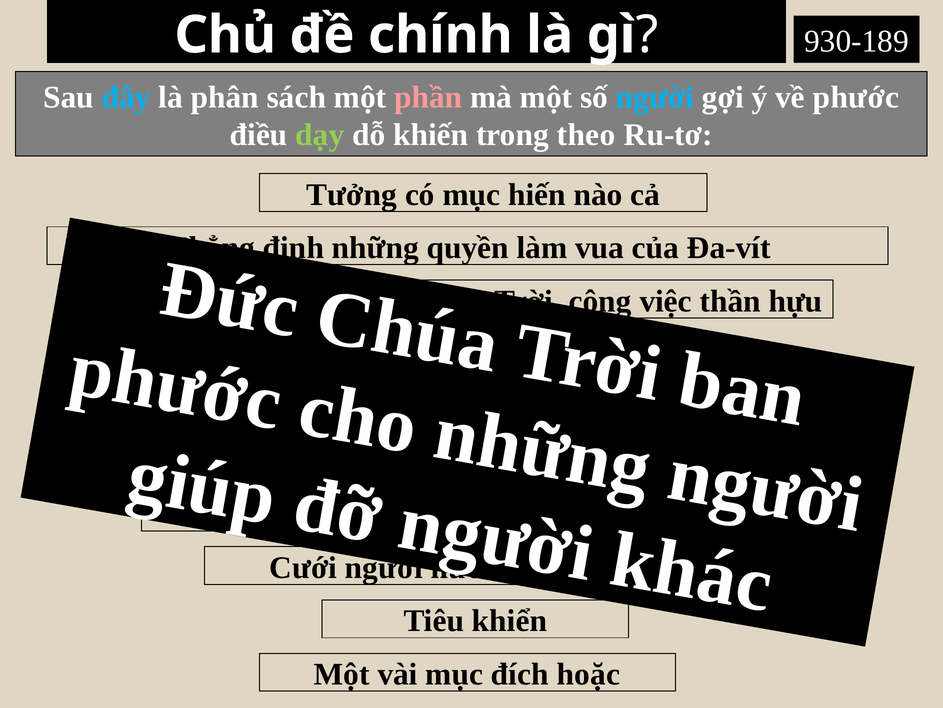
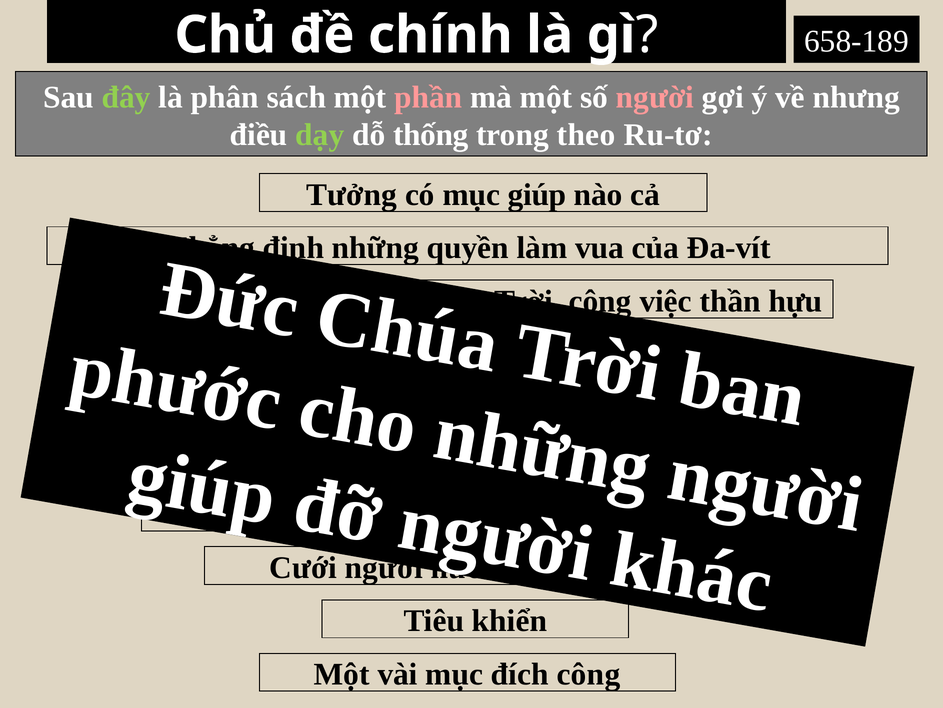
930-189: 930-189 -> 658-189
đây colour: light blue -> light green
người at (655, 97) colour: light blue -> pink
phước: phước -> nhưng
khiến: khiến -> thống
hiến: hiến -> giúp
đích hoặc: hoặc -> công
